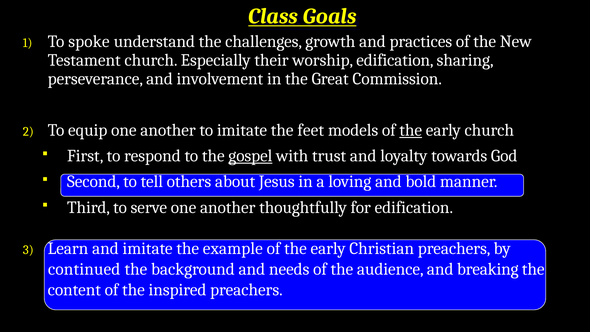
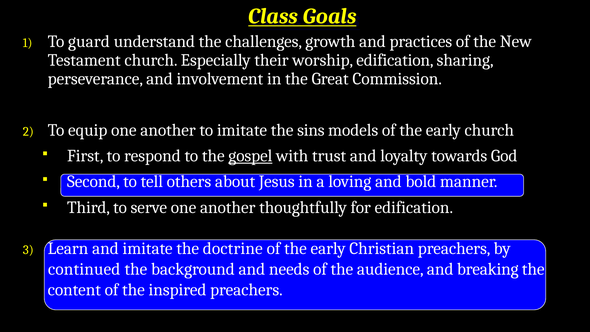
spoke: spoke -> guard
feet: feet -> sins
the at (411, 130) underline: present -> none
example: example -> doctrine
